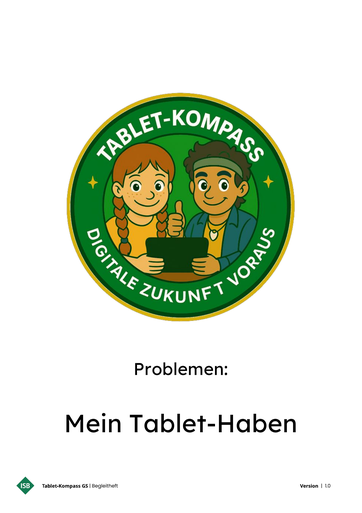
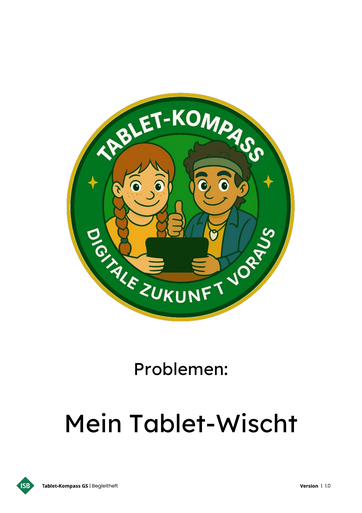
Tablet-Haben: Tablet-Haben -> Tablet-Wischt
